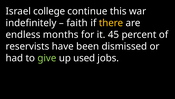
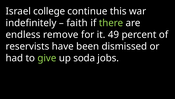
there colour: yellow -> light green
months: months -> remove
45: 45 -> 49
used: used -> soda
